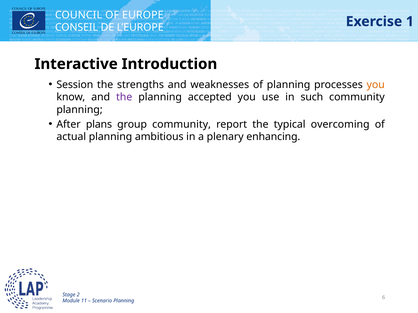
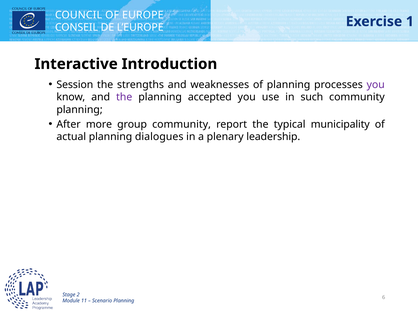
you at (376, 85) colour: orange -> purple
plans: plans -> more
overcoming: overcoming -> municipality
ambitious: ambitious -> dialogues
enhancing: enhancing -> leadership
